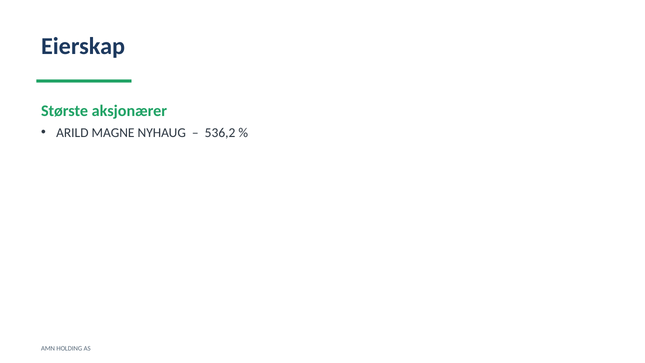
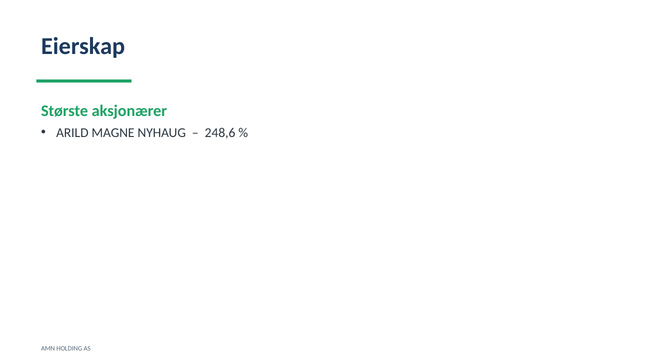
536,2: 536,2 -> 248,6
